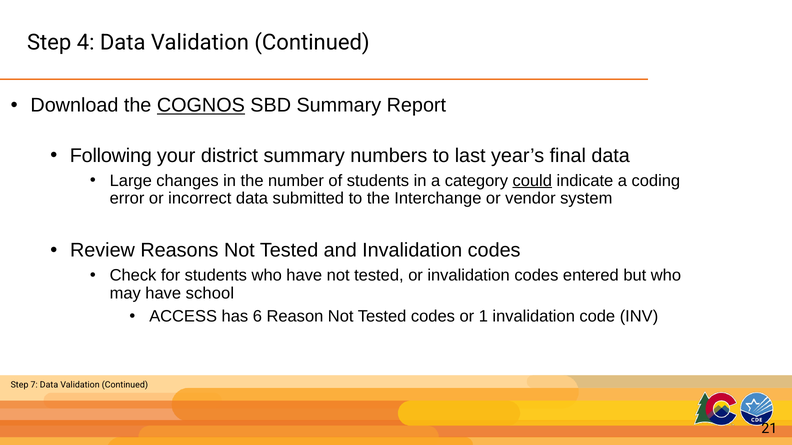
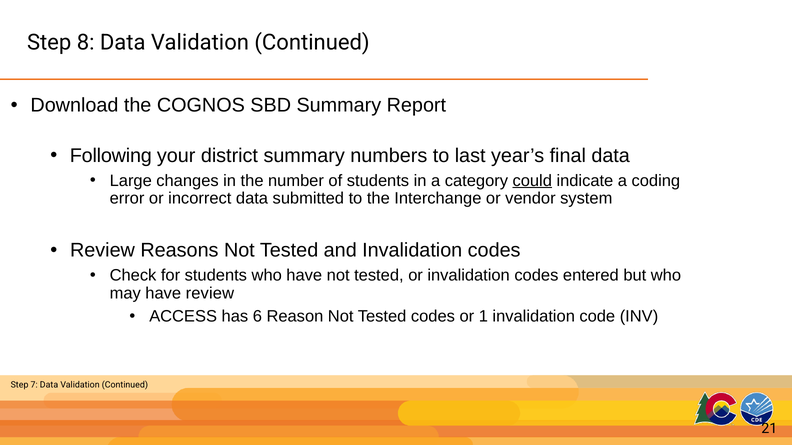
4: 4 -> 8
COGNOS underline: present -> none
have school: school -> review
